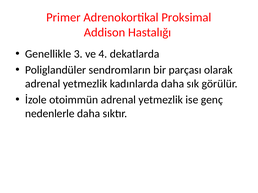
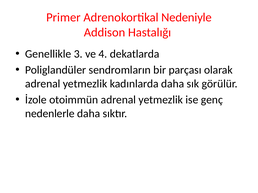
Proksimal: Proksimal -> Nedeniyle
